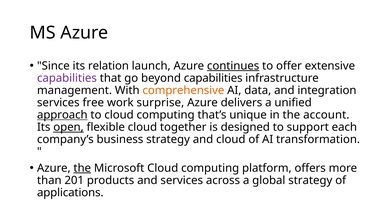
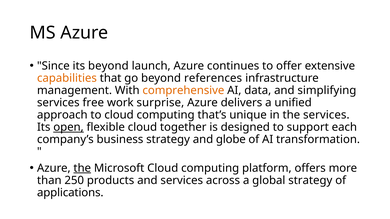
its relation: relation -> beyond
continues underline: present -> none
capabilities at (67, 78) colour: purple -> orange
beyond capabilities: capabilities -> references
integration: integration -> simplifying
approach underline: present -> none
the account: account -> services
and cloud: cloud -> globe
201: 201 -> 250
